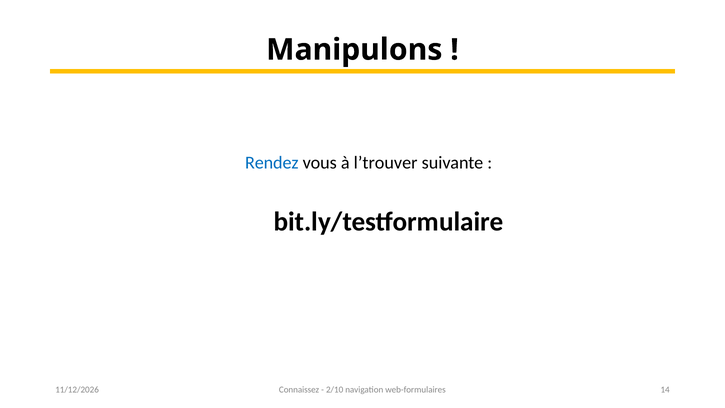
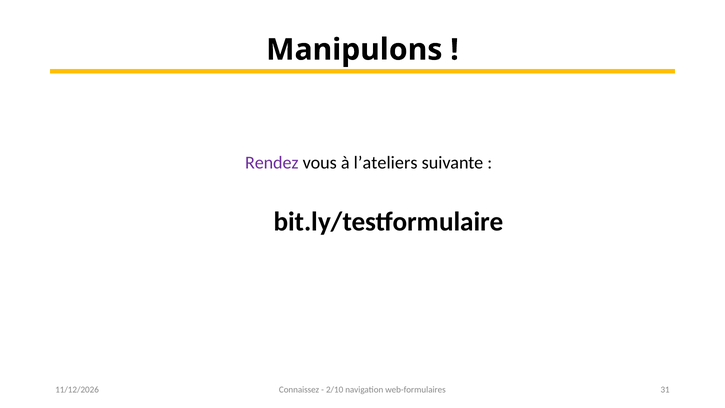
Rendez colour: blue -> purple
l’trouver: l’trouver -> l’ateliers
14: 14 -> 31
